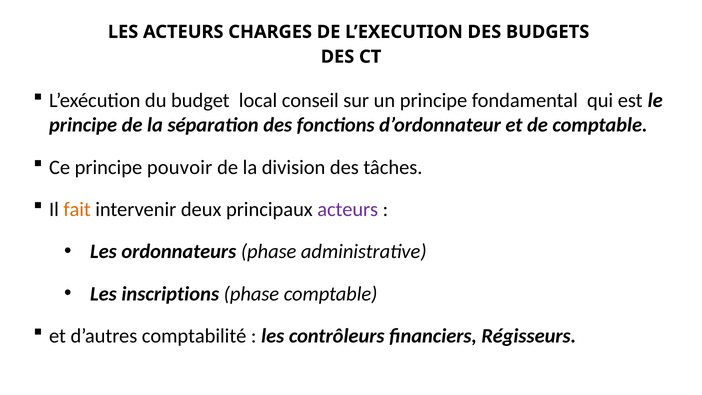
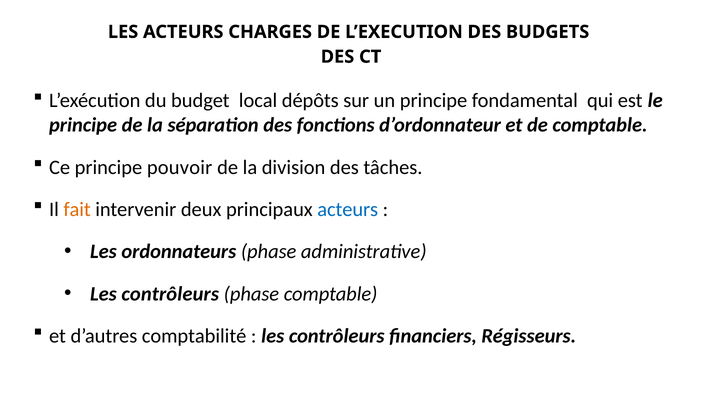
conseil: conseil -> dépôts
acteurs at (348, 209) colour: purple -> blue
inscriptions at (170, 294): inscriptions -> contrôleurs
